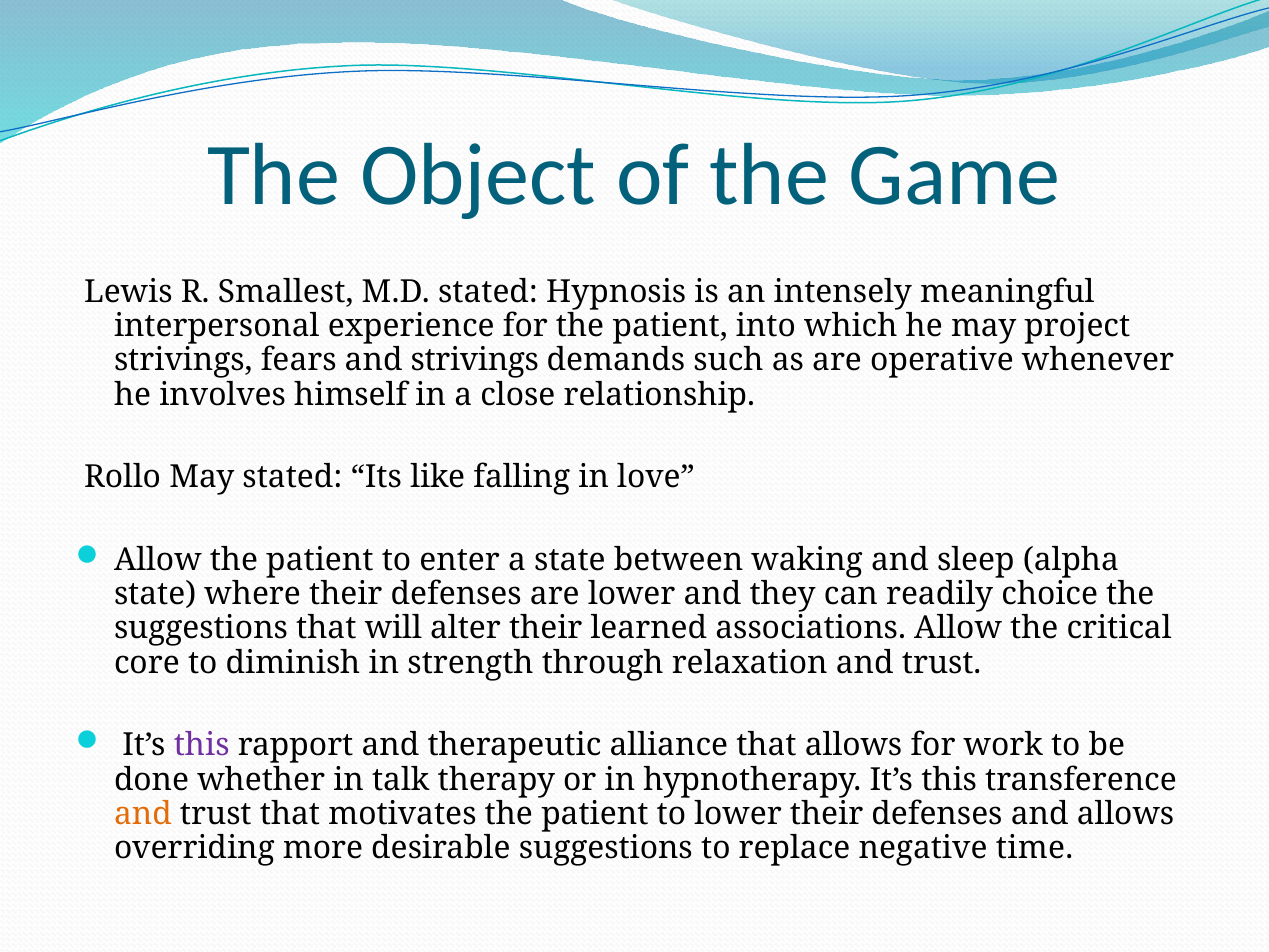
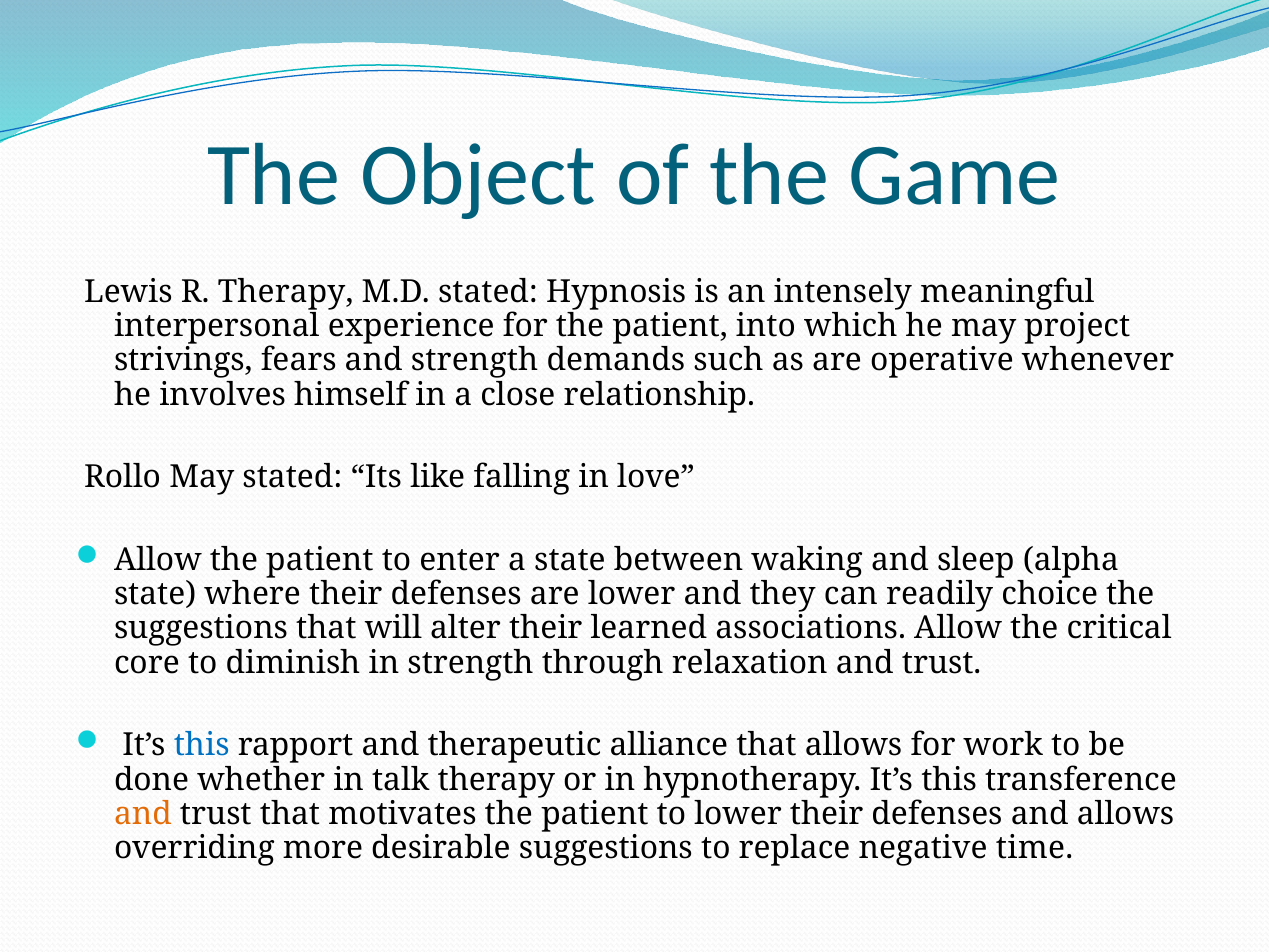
R Smallest: Smallest -> Therapy
and strivings: strivings -> strength
this at (202, 745) colour: purple -> blue
